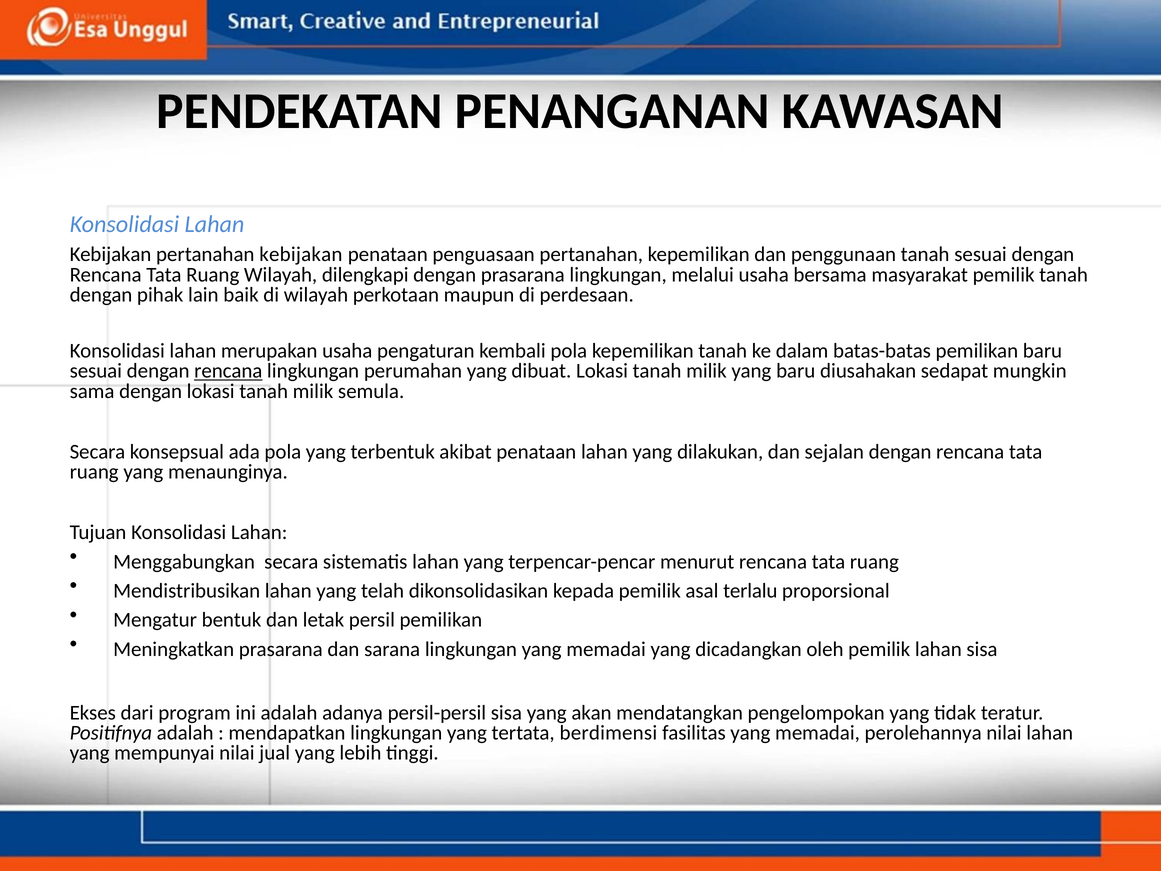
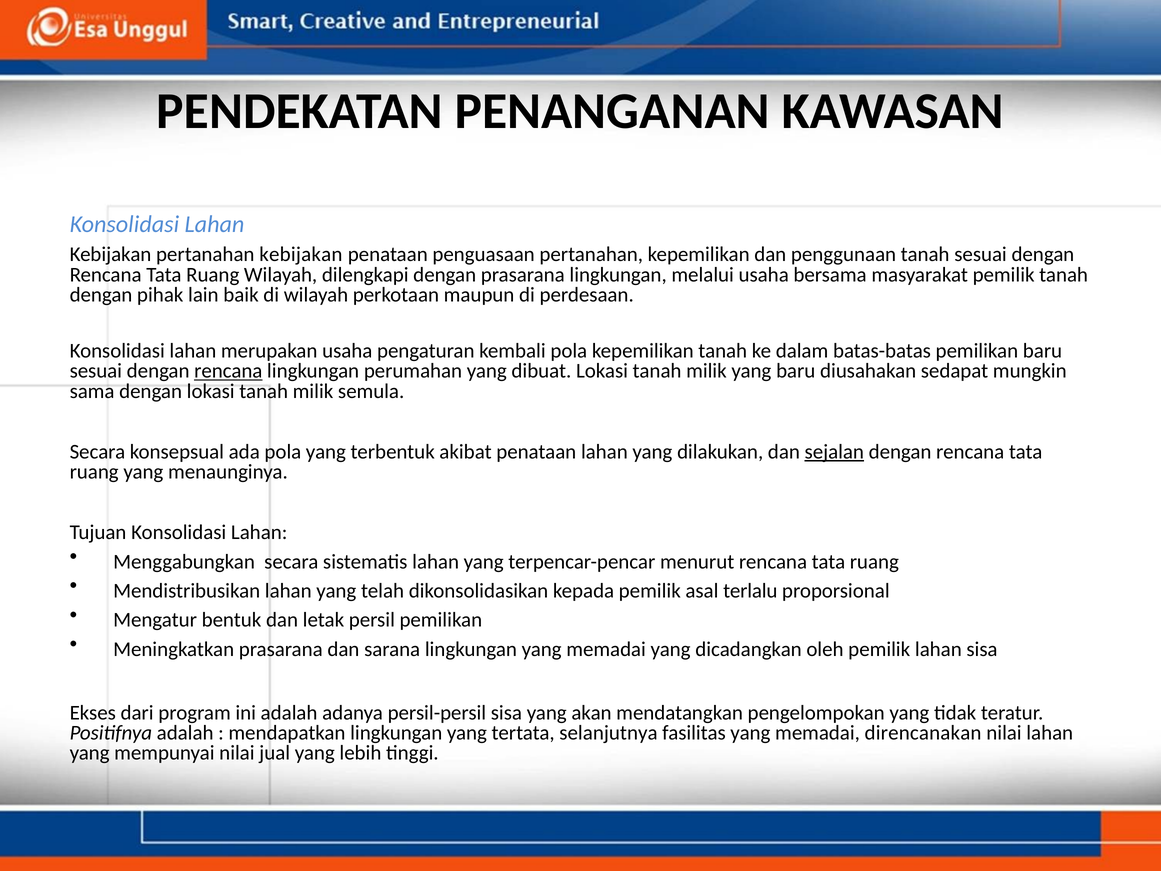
sejalan underline: none -> present
berdimensi: berdimensi -> selanjutnya
perolehannya: perolehannya -> direncanakan
